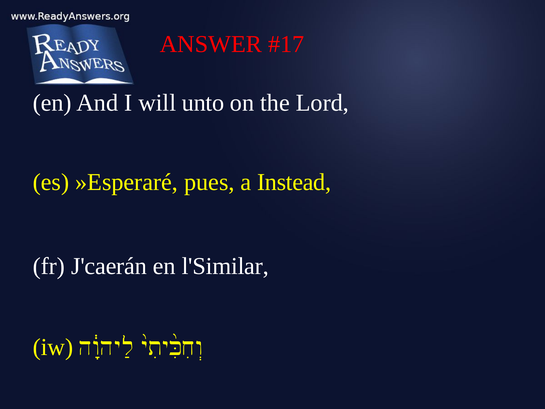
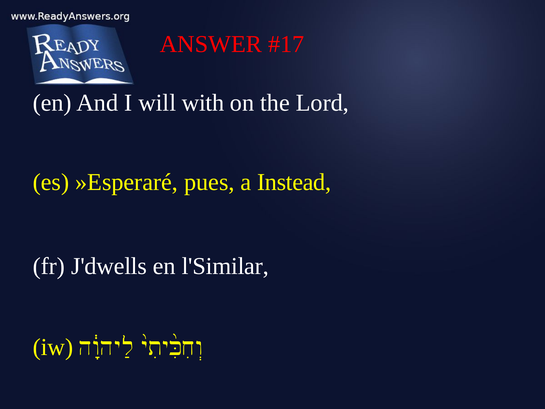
unto: unto -> with
J'caerán: J'caerán -> J'dwells
